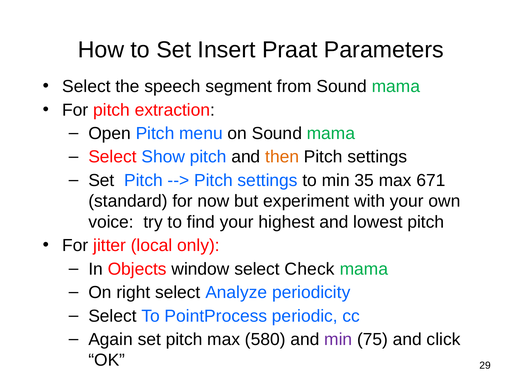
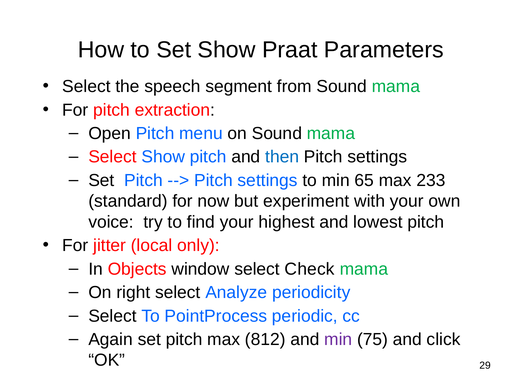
Set Insert: Insert -> Show
then colour: orange -> blue
35: 35 -> 65
671: 671 -> 233
580: 580 -> 812
